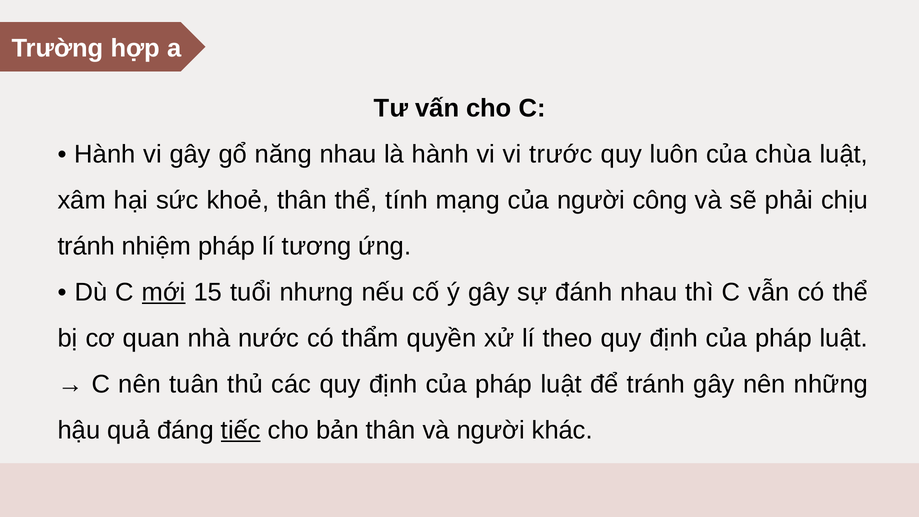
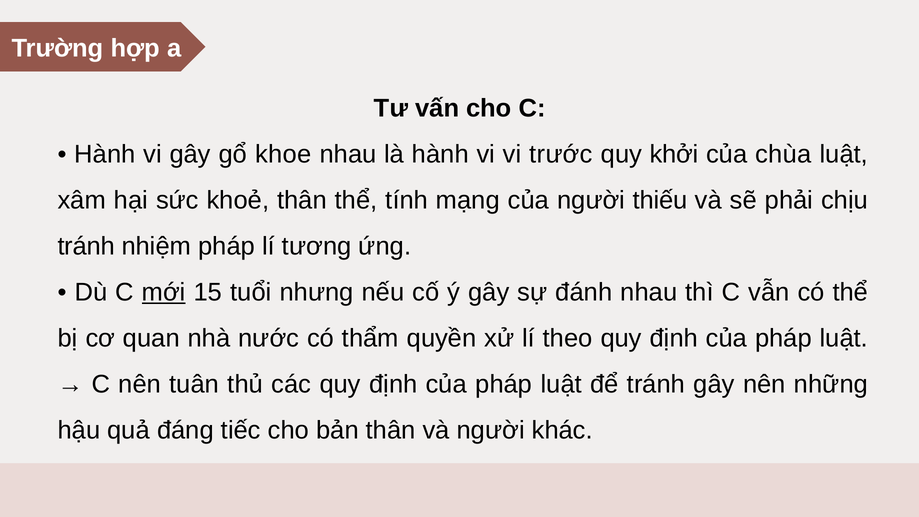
năng: năng -> khoe
luôn: luôn -> khởi
công: công -> thiếu
tiếc underline: present -> none
